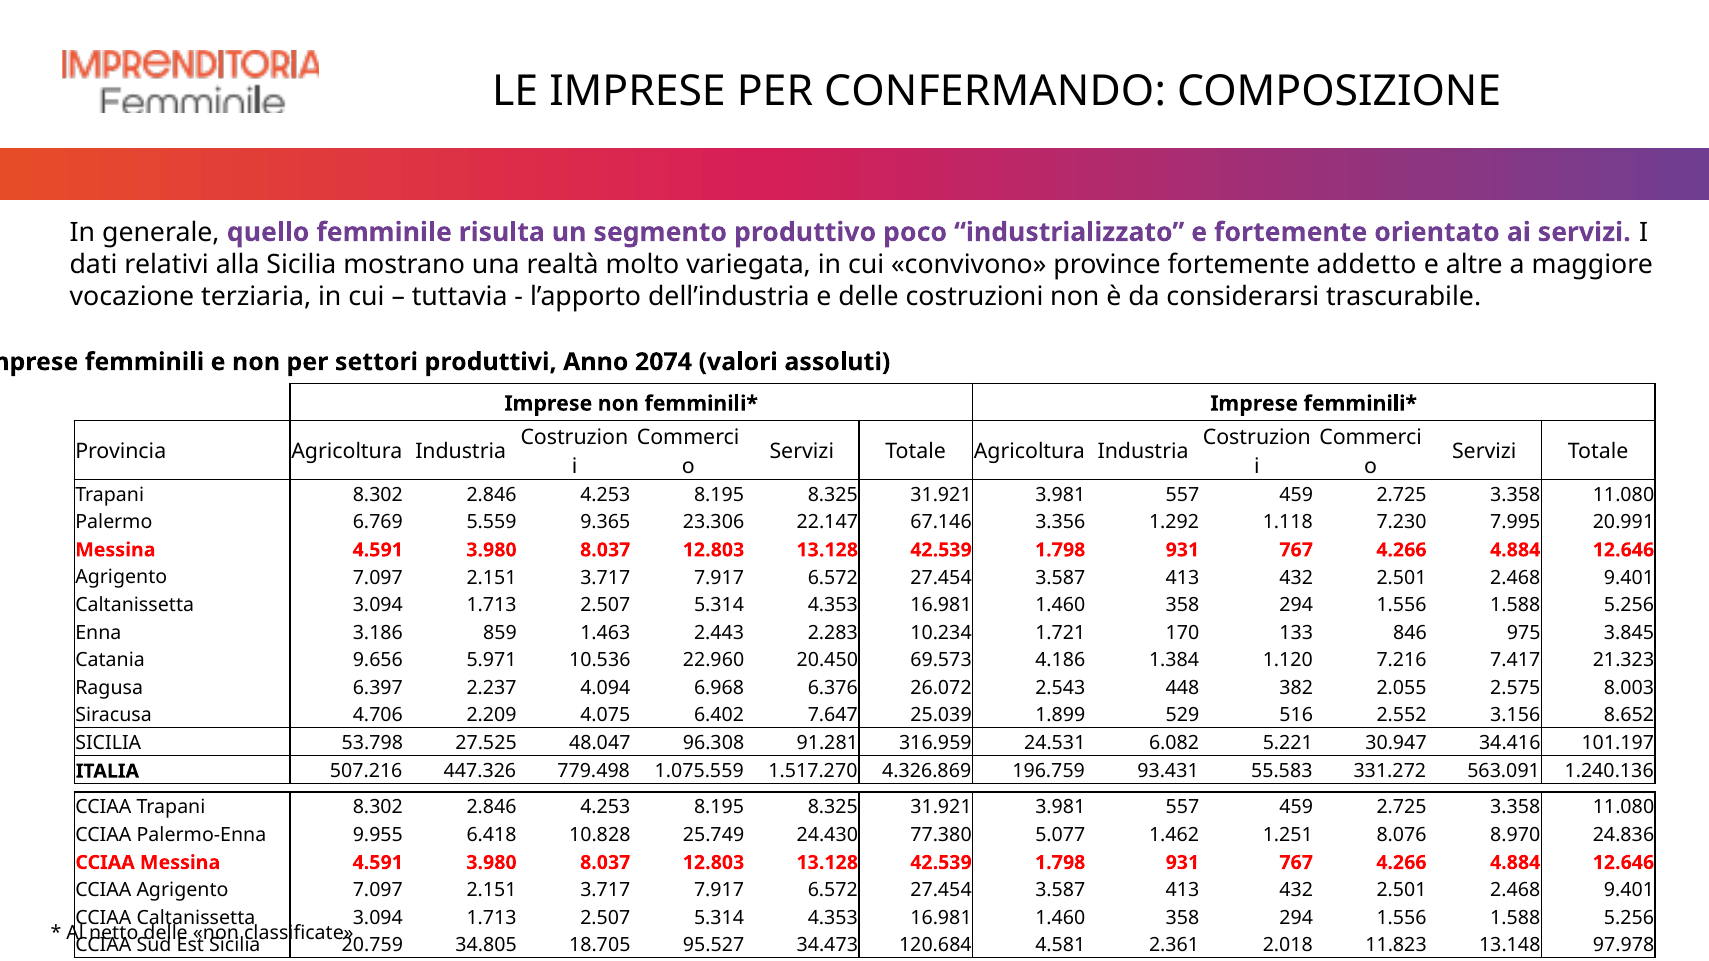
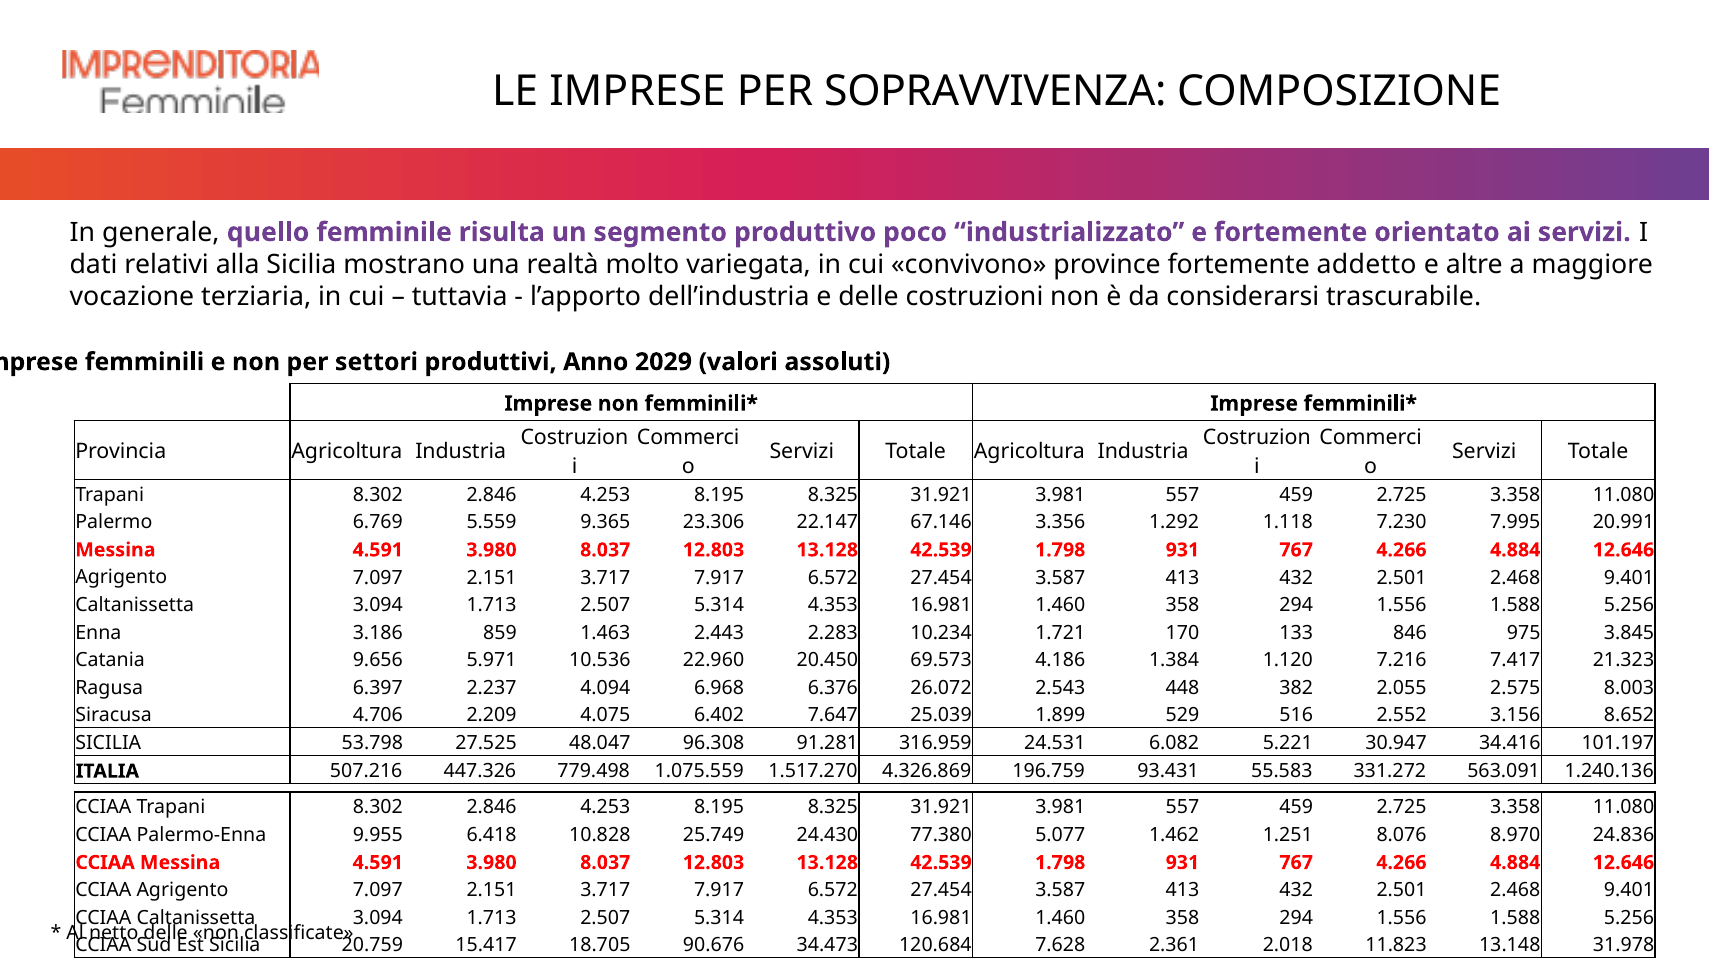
CONFERMANDO: CONFERMANDO -> SOPRAVVIVENZA
2074: 2074 -> 2029
34.805: 34.805 -> 15.417
95.527: 95.527 -> 90.676
4.581: 4.581 -> 7.628
97.978: 97.978 -> 31.978
